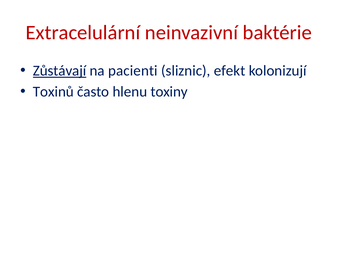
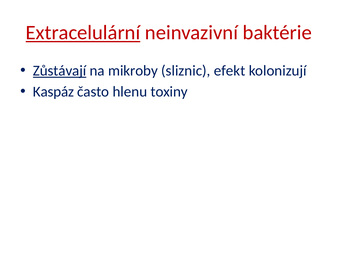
Extracelulární underline: none -> present
pacienti: pacienti -> mikroby
Toxinů: Toxinů -> Kaspáz
